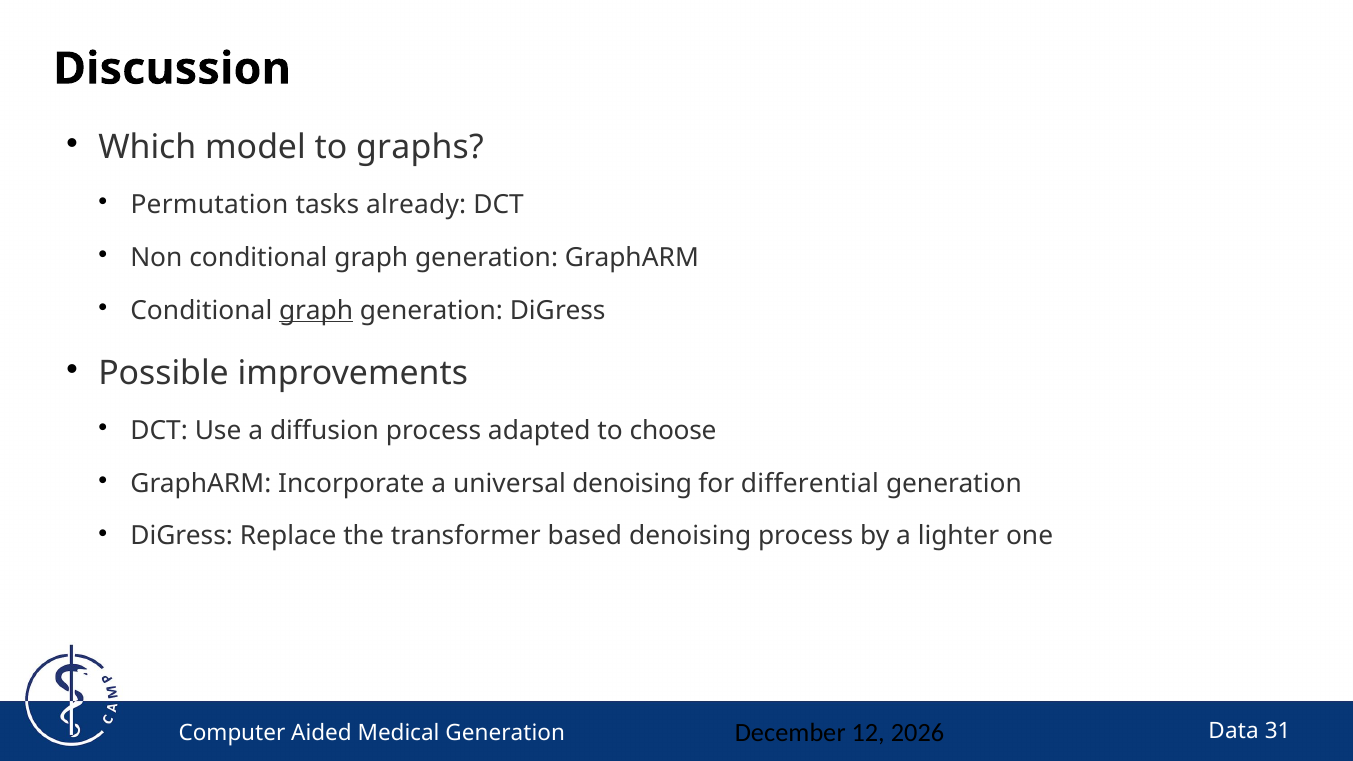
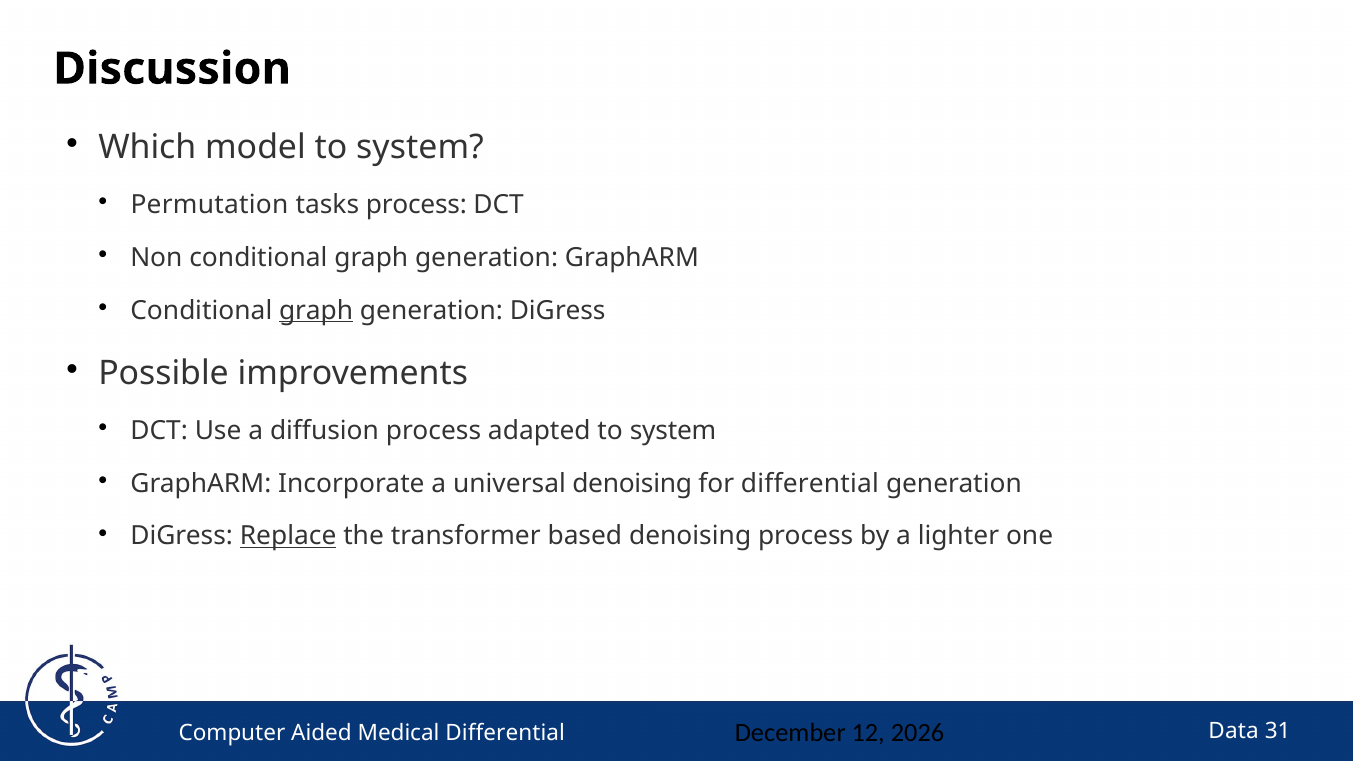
model to graphs: graphs -> system
tasks already: already -> process
adapted to choose: choose -> system
Replace underline: none -> present
Medical Generation: Generation -> Differential
